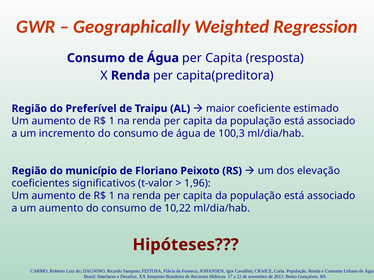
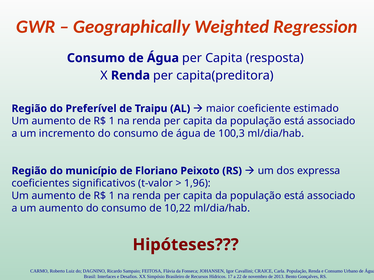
elevação: elevação -> expressa
